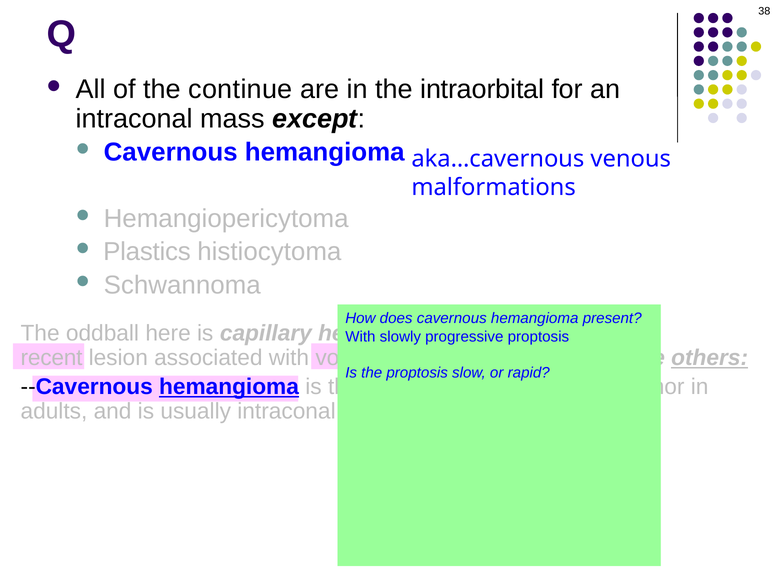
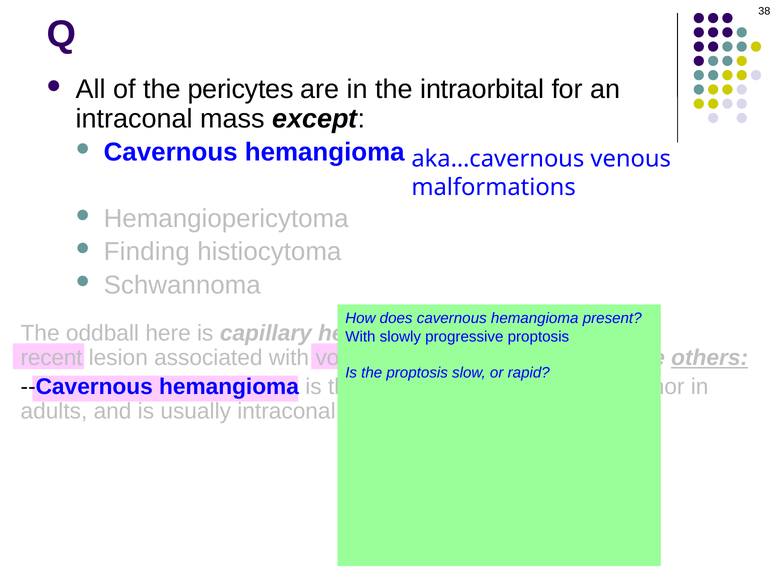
continue: continue -> pericytes
Plastics: Plastics -> Finding
hemangioma at (229, 387) underline: present -> none
